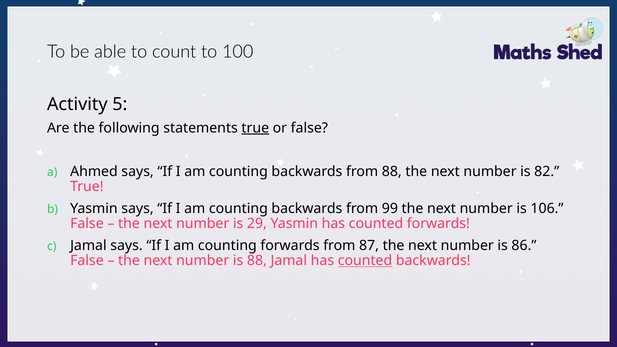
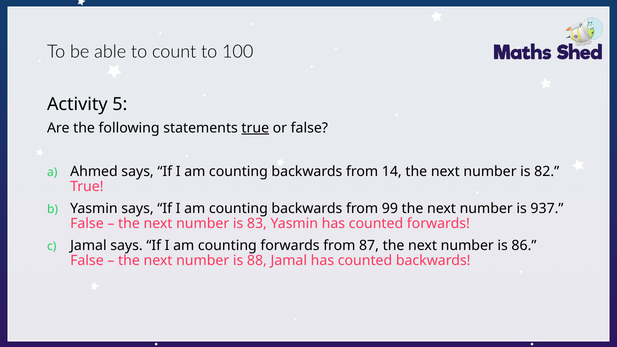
from 88: 88 -> 14
106: 106 -> 937
29: 29 -> 83
counted at (365, 261) underline: present -> none
